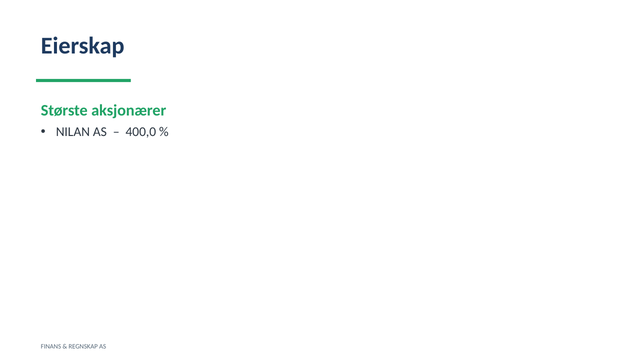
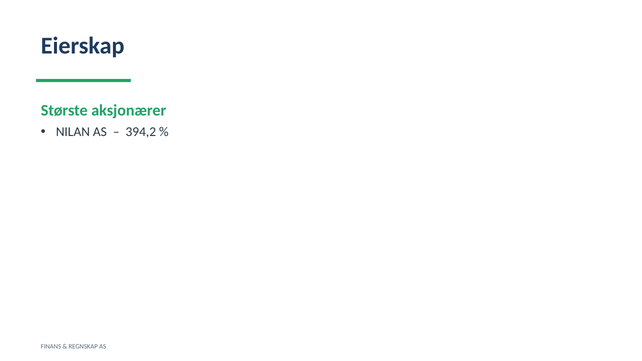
400,0: 400,0 -> 394,2
